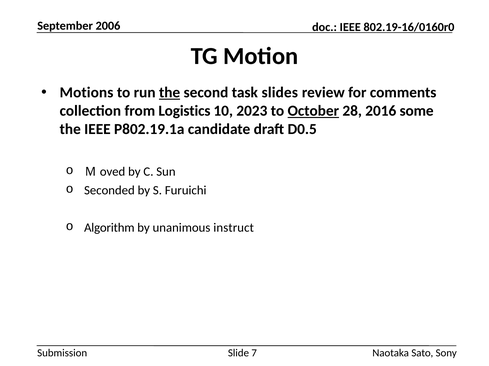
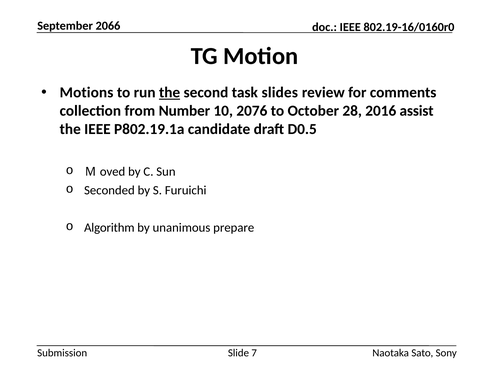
2006: 2006 -> 2066
Logistics: Logistics -> Number
2023: 2023 -> 2076
October underline: present -> none
some: some -> assist
instruct: instruct -> prepare
